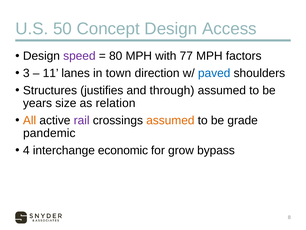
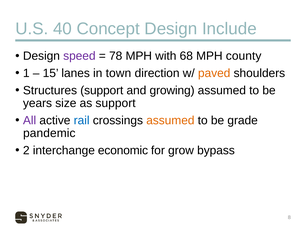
50: 50 -> 40
Access: Access -> Include
80: 80 -> 78
77: 77 -> 68
factors: factors -> county
3: 3 -> 1
11: 11 -> 15
paved colour: blue -> orange
Structures justifies: justifies -> support
through: through -> growing
as relation: relation -> support
All colour: orange -> purple
rail colour: purple -> blue
4: 4 -> 2
